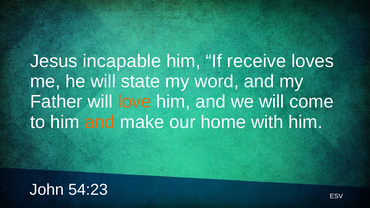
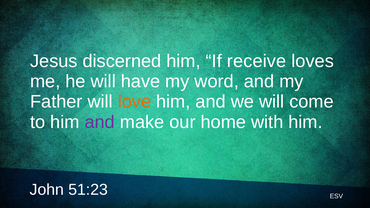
incapable: incapable -> discerned
state: state -> have
and at (100, 122) colour: orange -> purple
54:23: 54:23 -> 51:23
